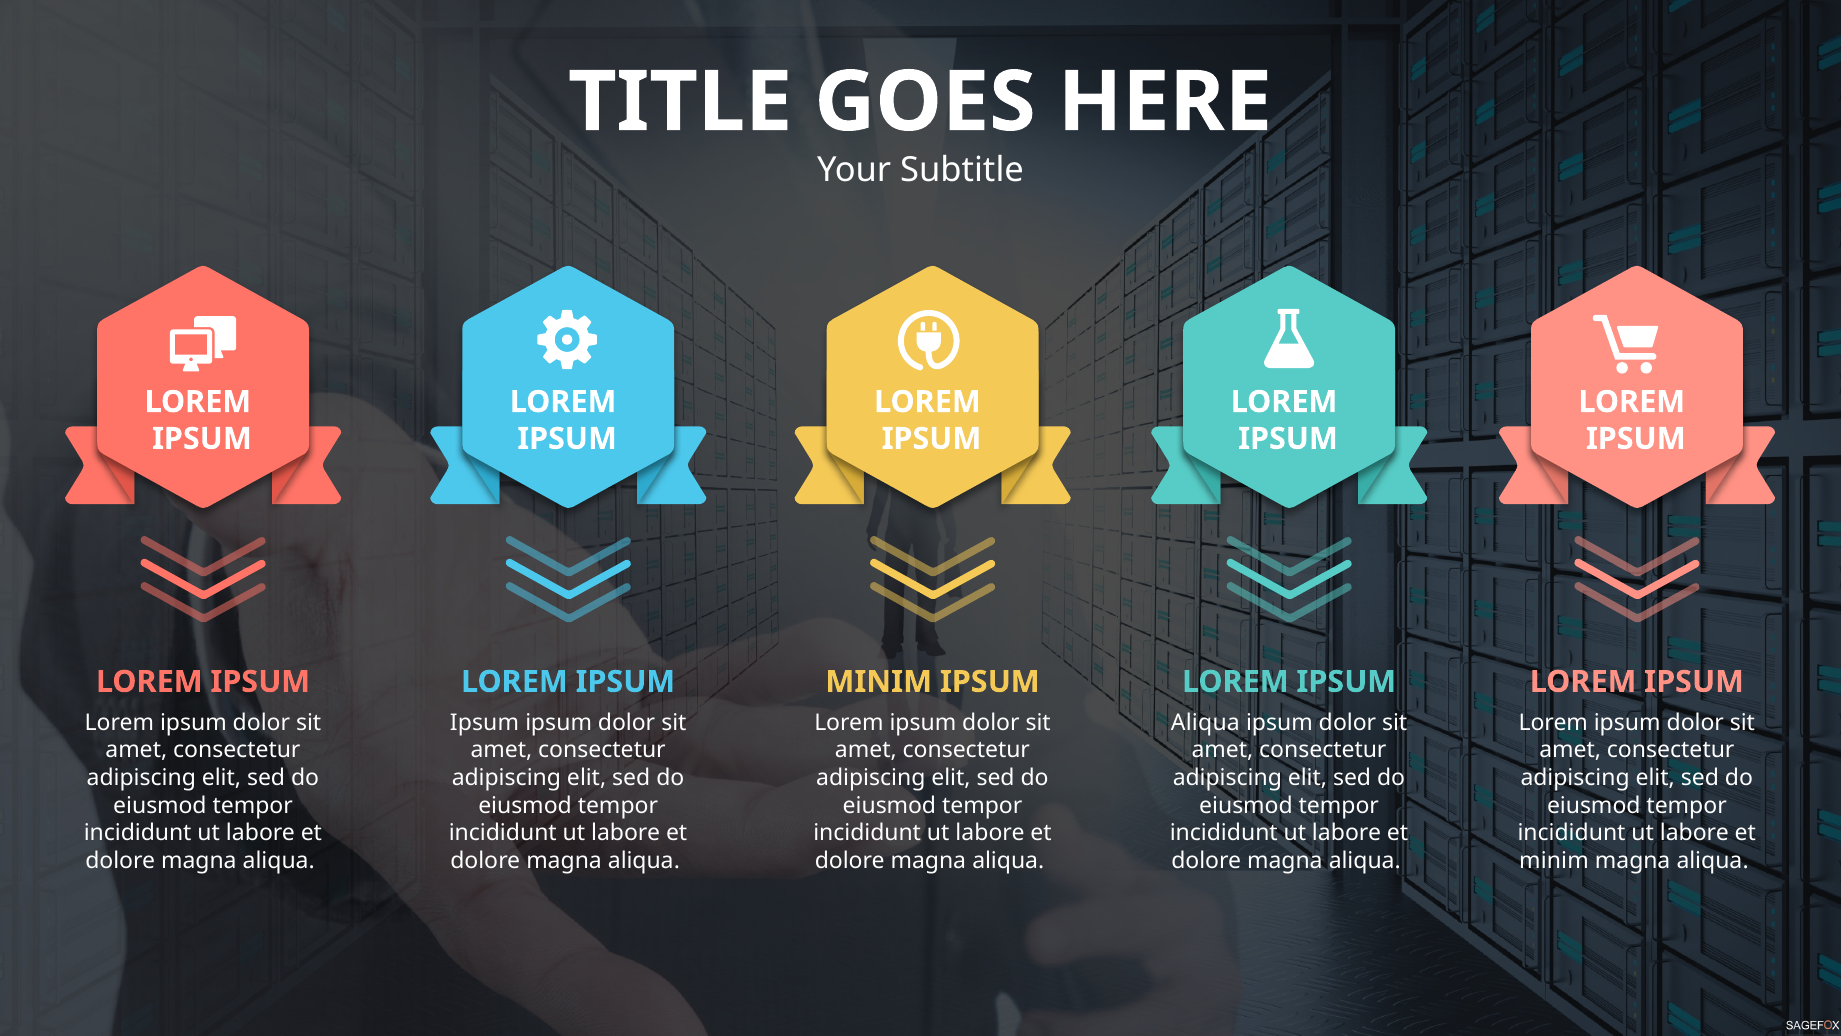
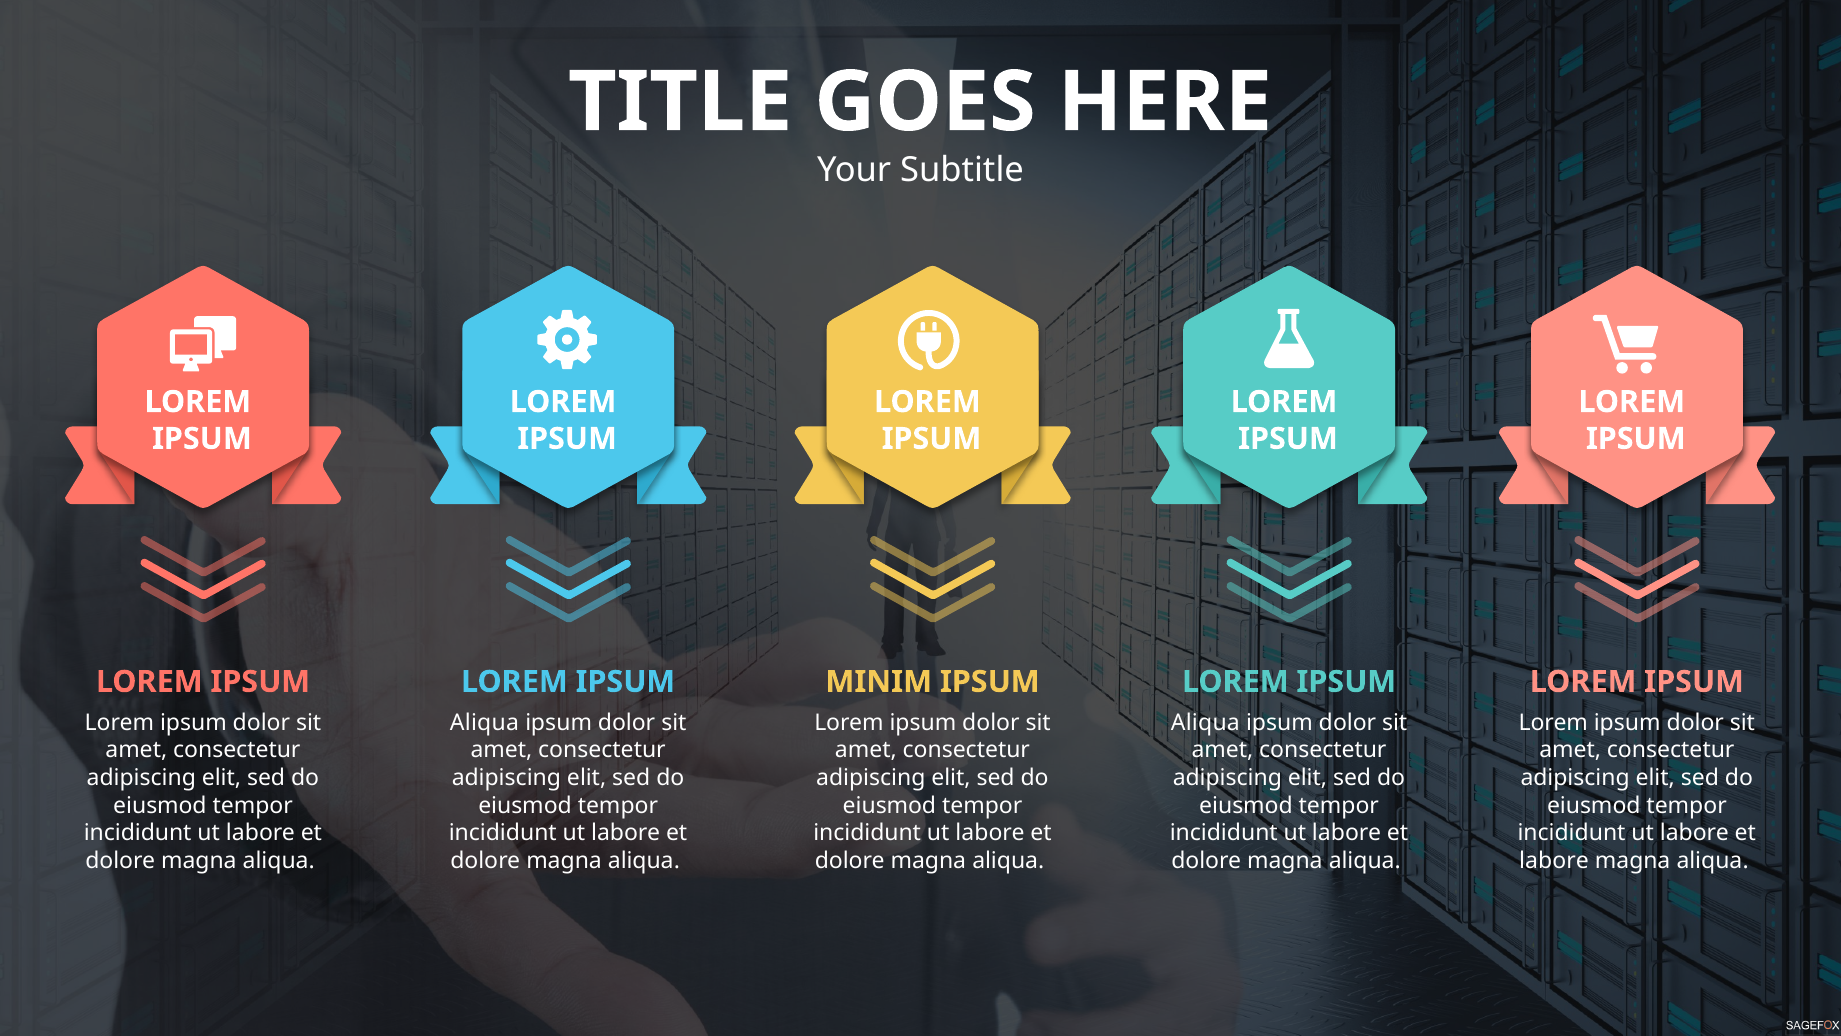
Ipsum at (484, 722): Ipsum -> Aliqua
minim at (1554, 860): minim -> labore
